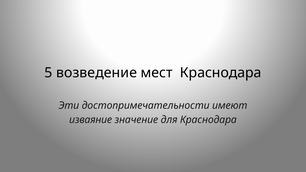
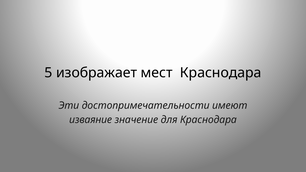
возведение: возведение -> изображает
